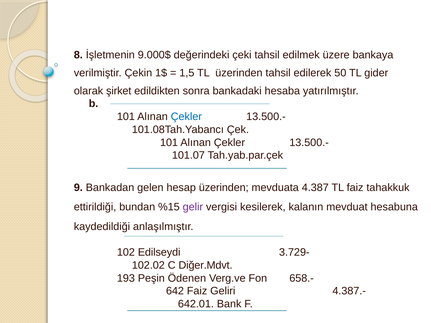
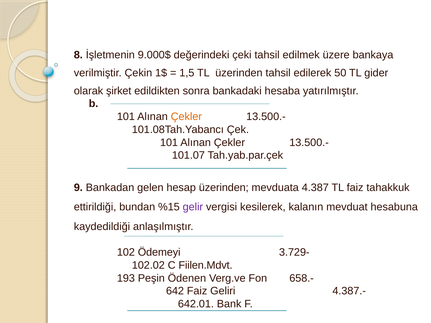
Çekler at (186, 117) colour: blue -> orange
Edilseydi: Edilseydi -> Ödemeyi
Diğer.Mdvt: Diğer.Mdvt -> Fiilen.Mdvt
